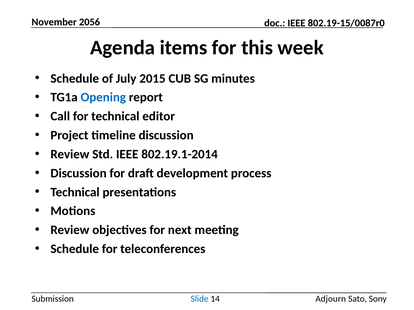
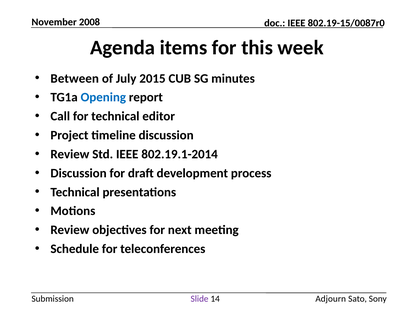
2056: 2056 -> 2008
Schedule at (75, 79): Schedule -> Between
Slide colour: blue -> purple
